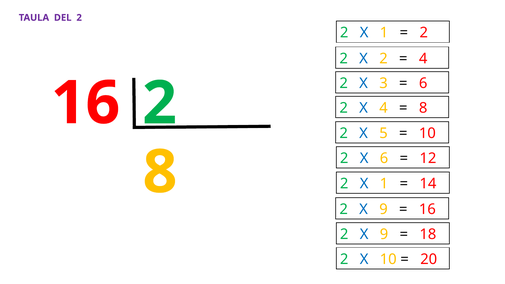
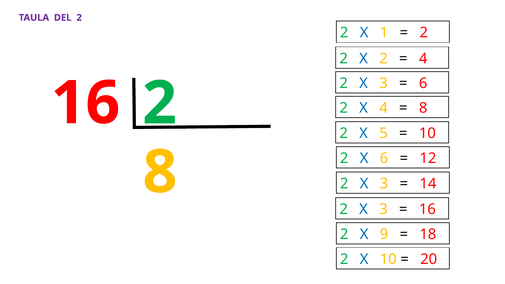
1 at (384, 184): 1 -> 3
9 at (383, 209): 9 -> 3
